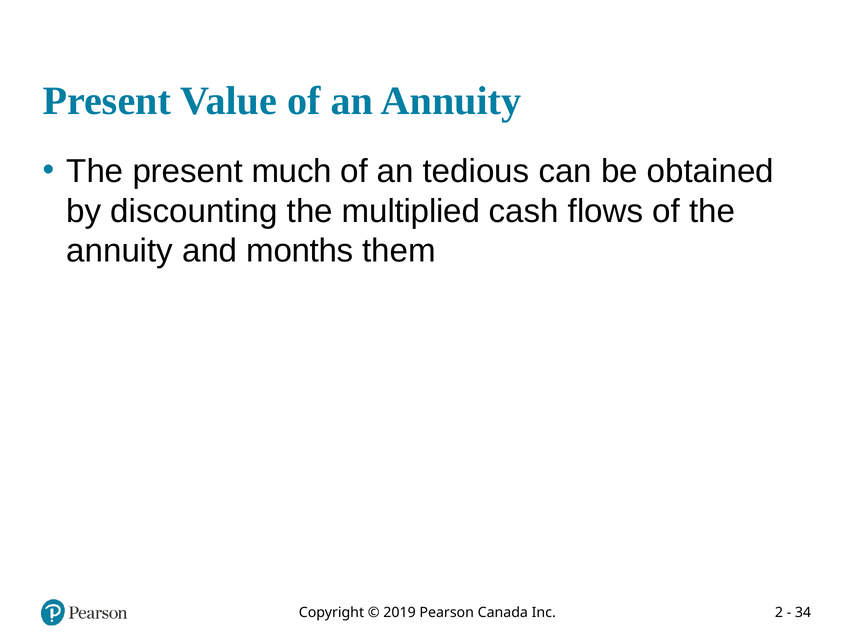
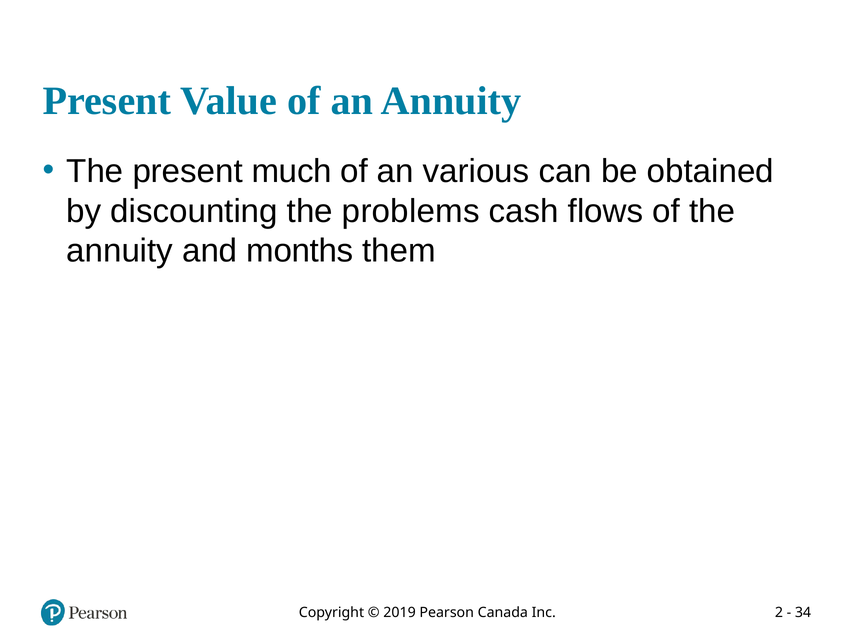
tedious: tedious -> various
multiplied: multiplied -> problems
